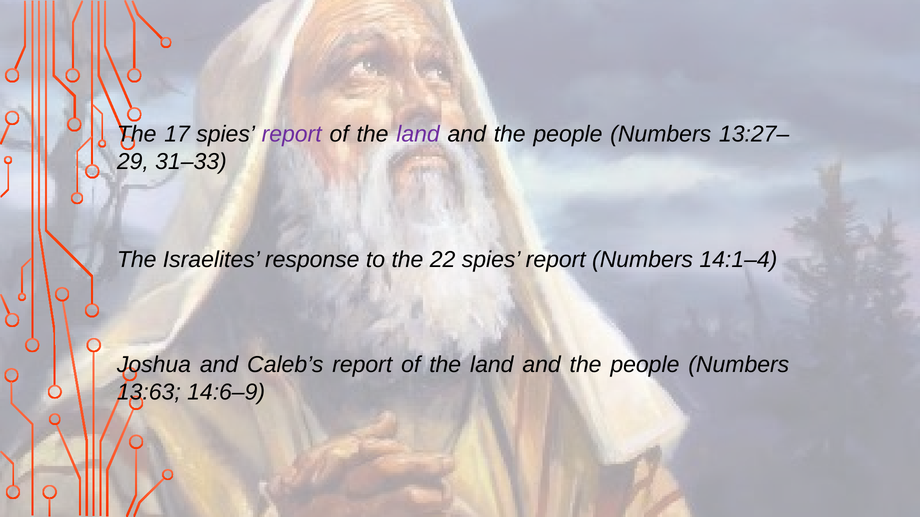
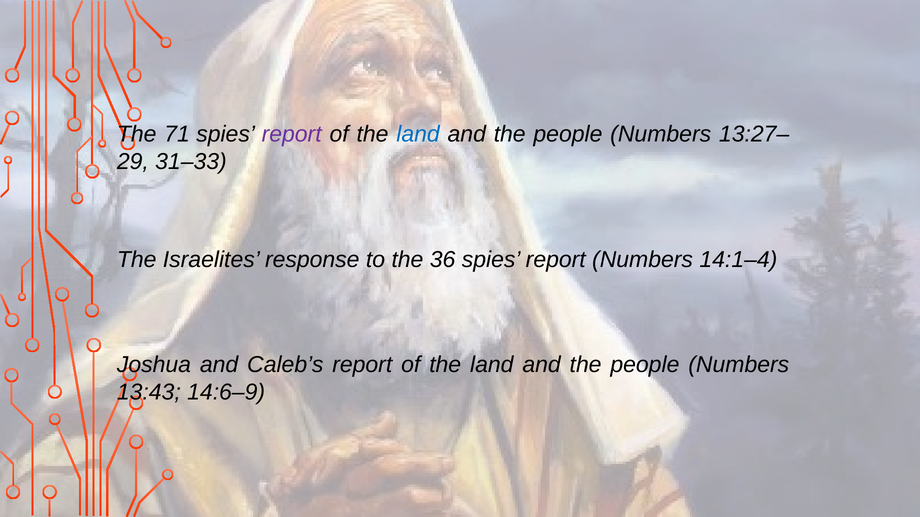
17: 17 -> 71
land at (418, 134) colour: purple -> blue
22: 22 -> 36
13:63: 13:63 -> 13:43
